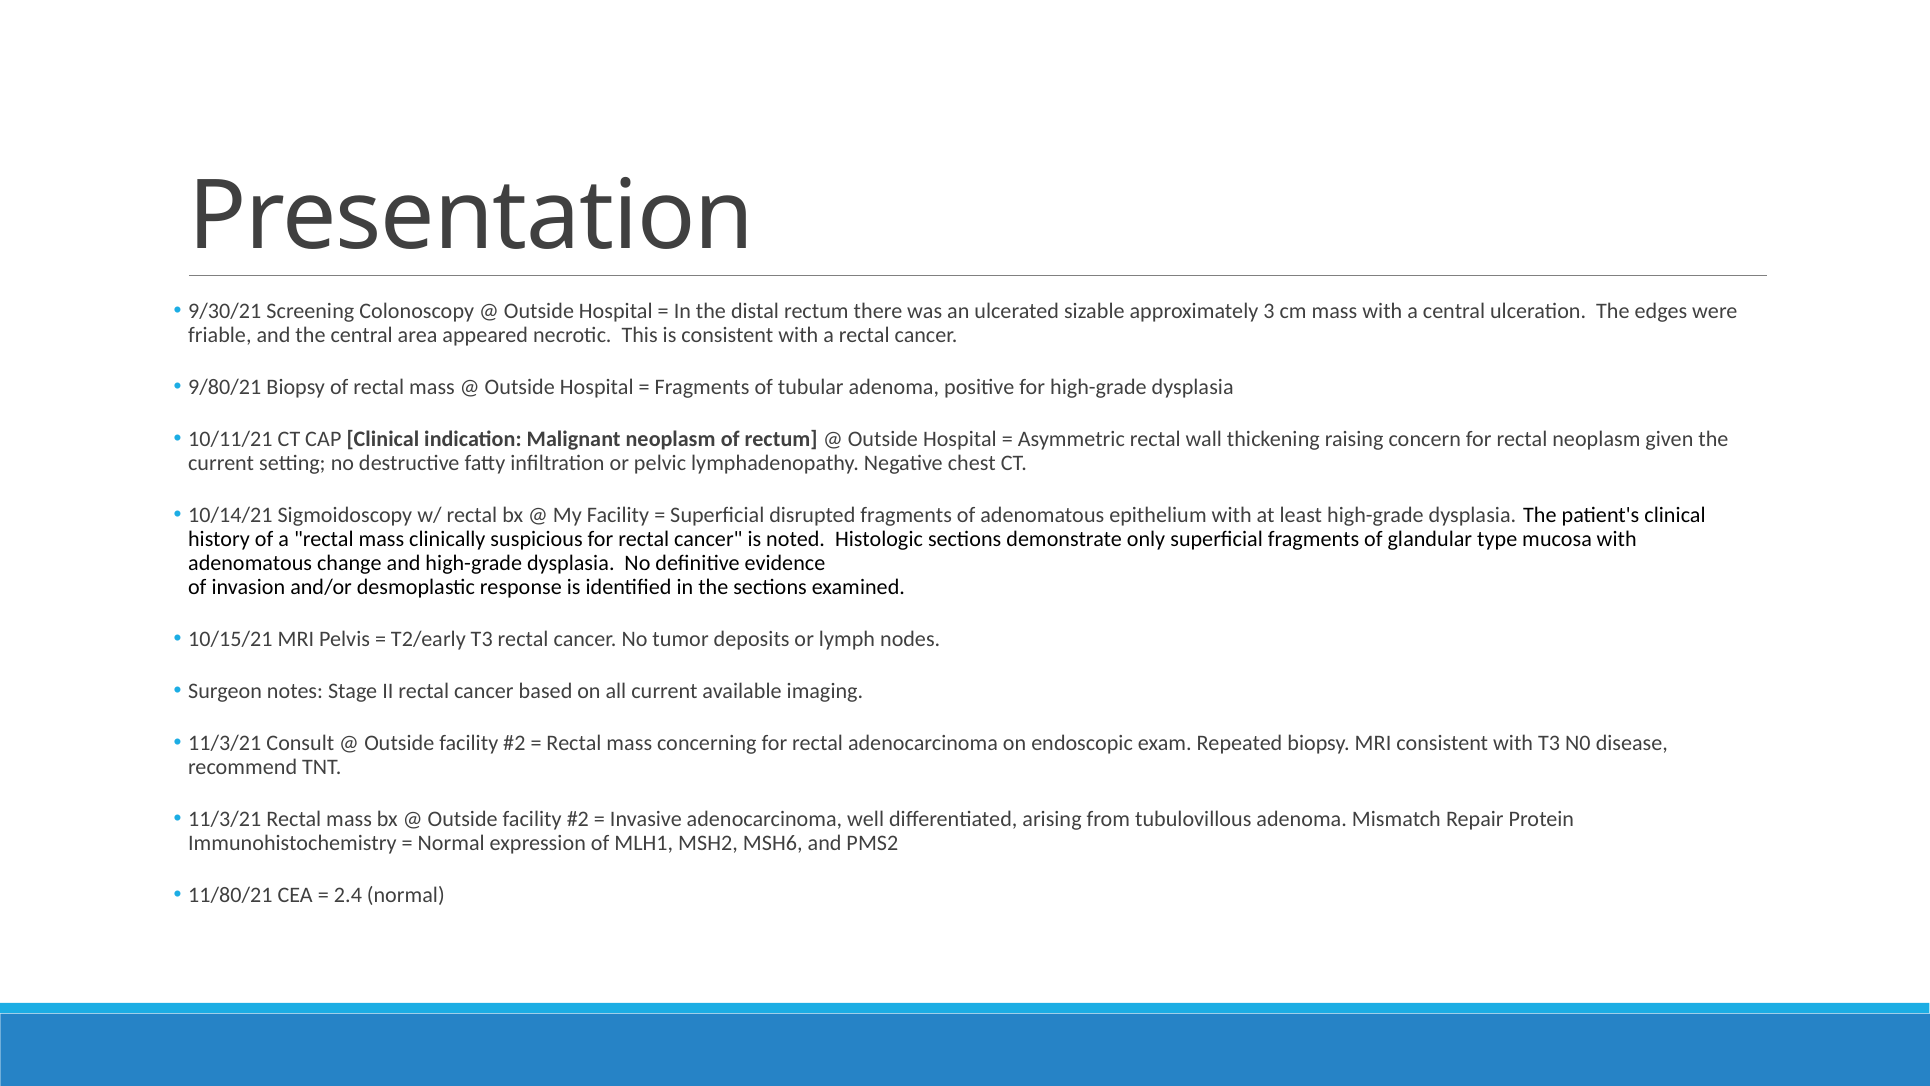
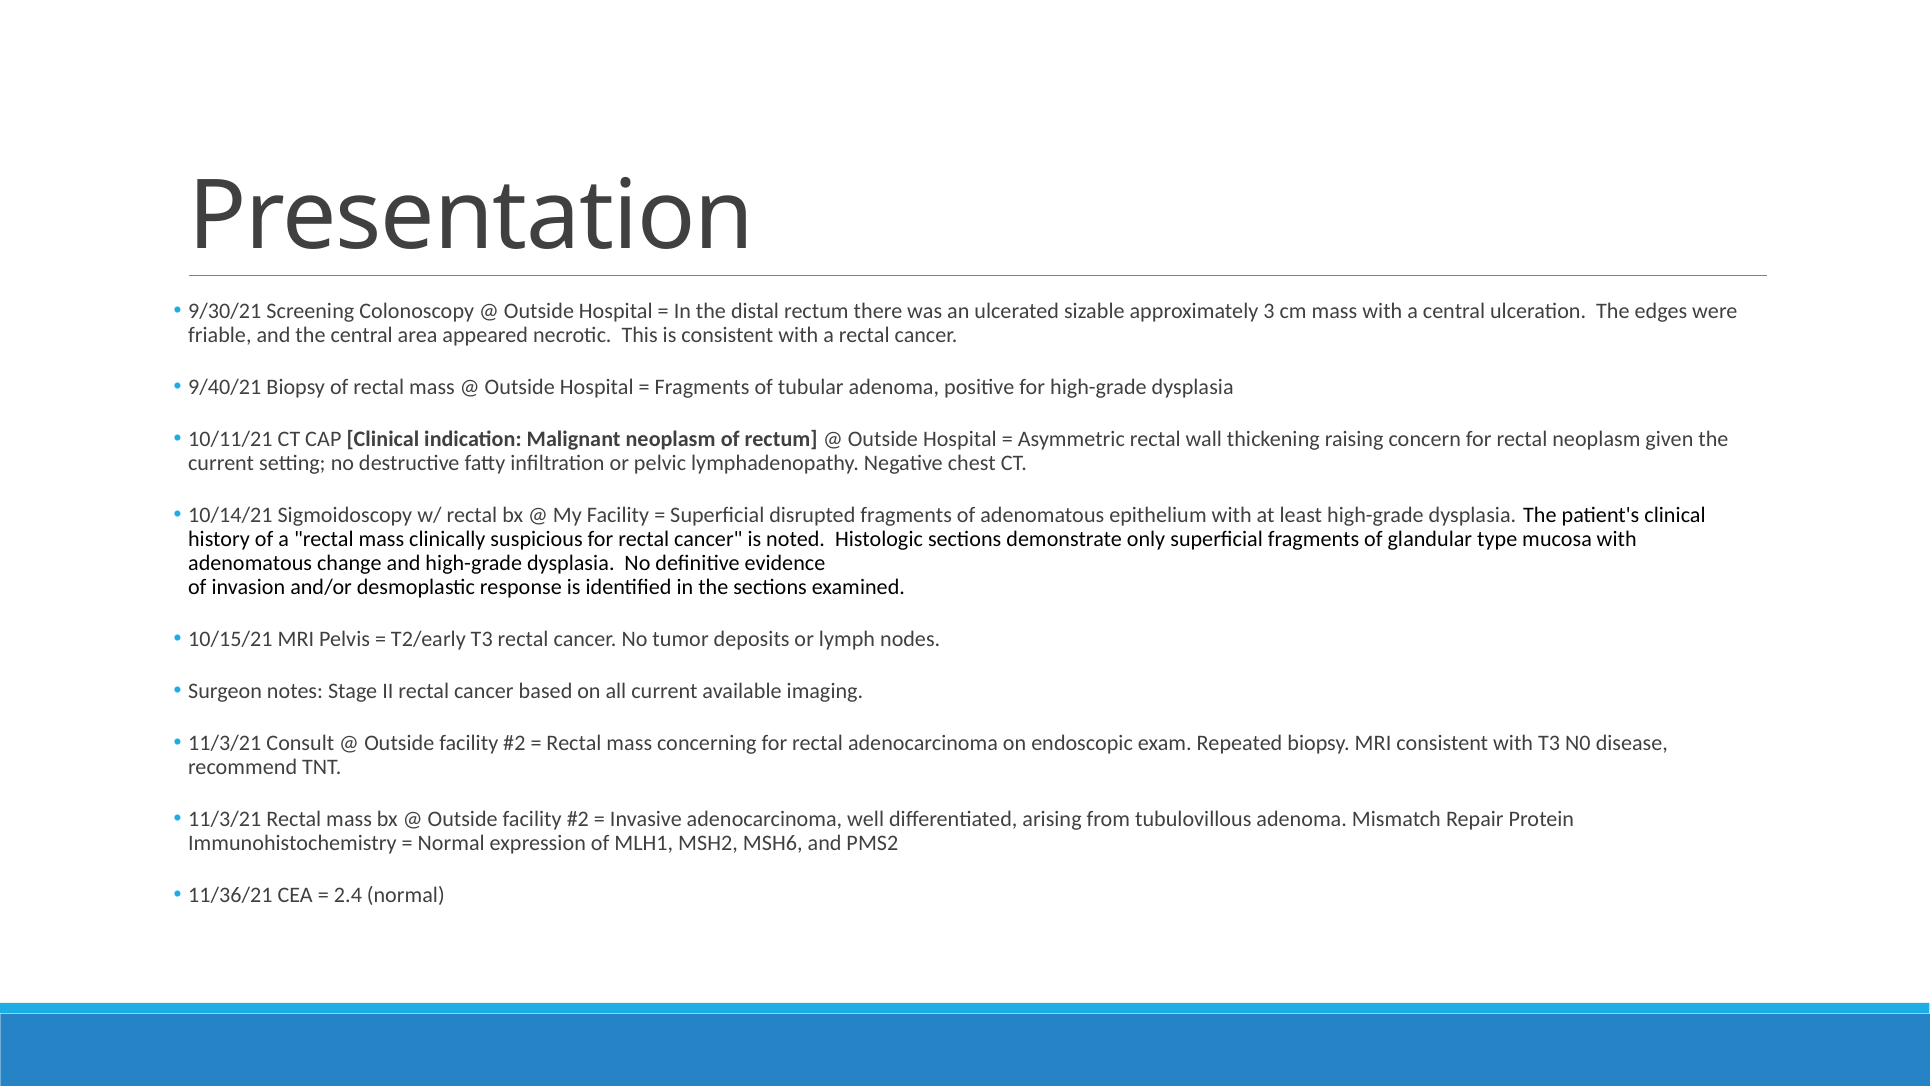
9/80/21: 9/80/21 -> 9/40/21
11/80/21: 11/80/21 -> 11/36/21
